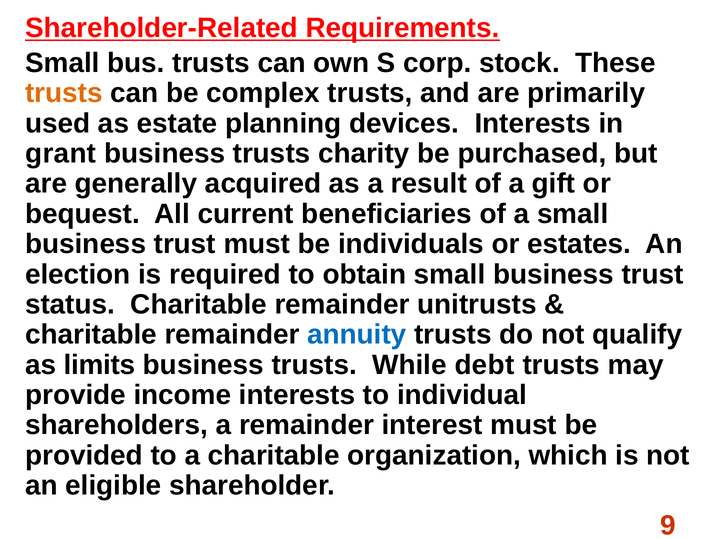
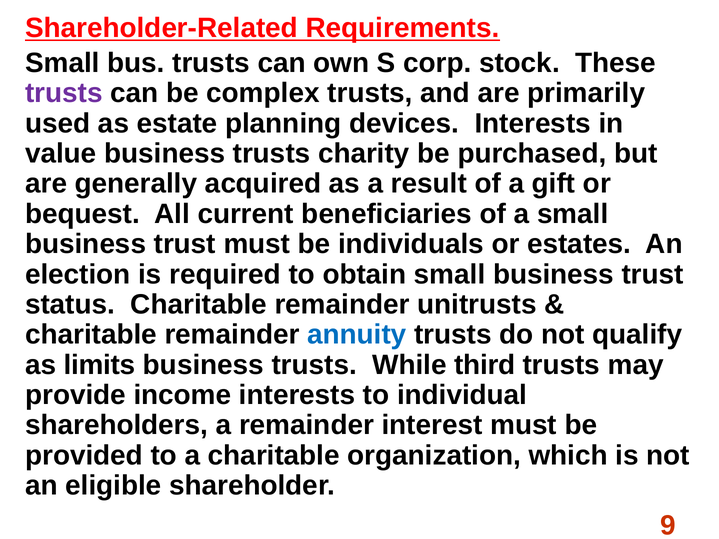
trusts at (64, 93) colour: orange -> purple
grant: grant -> value
debt: debt -> third
